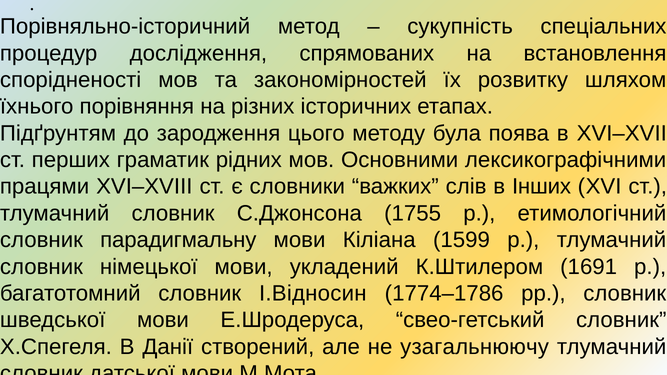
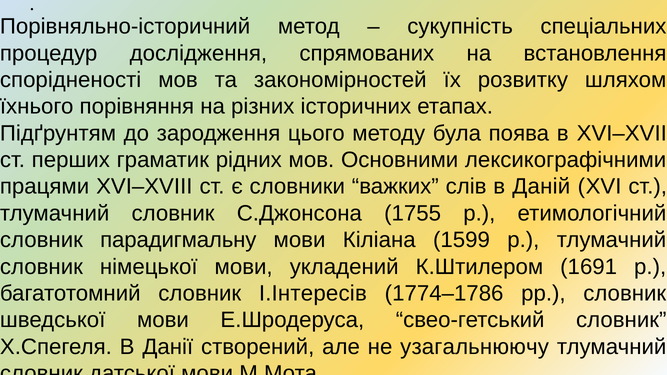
Інших: Інших -> Даній
І.Відносин: І.Відносин -> І.Інтересів
